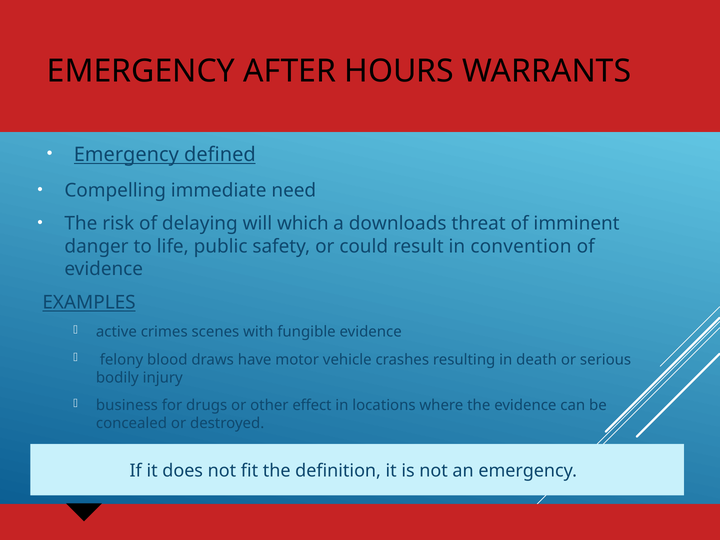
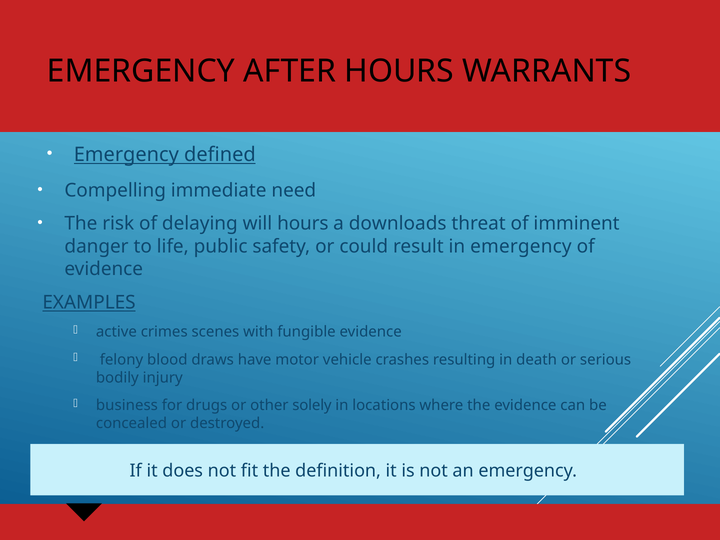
will which: which -> hours
in convention: convention -> emergency
effect: effect -> solely
